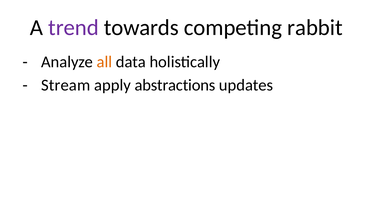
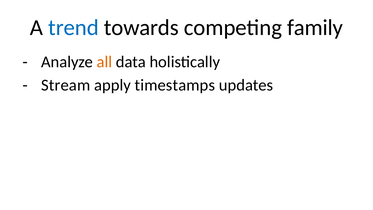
trend colour: purple -> blue
rabbit: rabbit -> family
abstractions: abstractions -> timestamps
